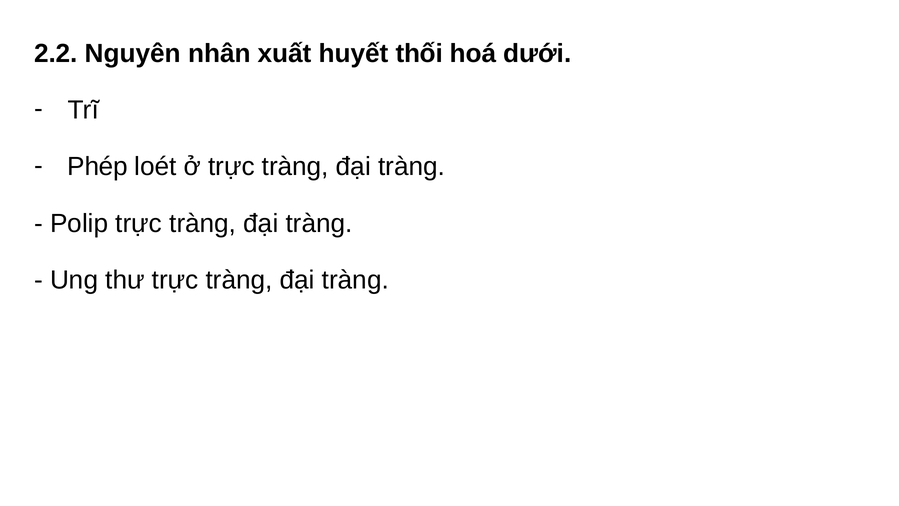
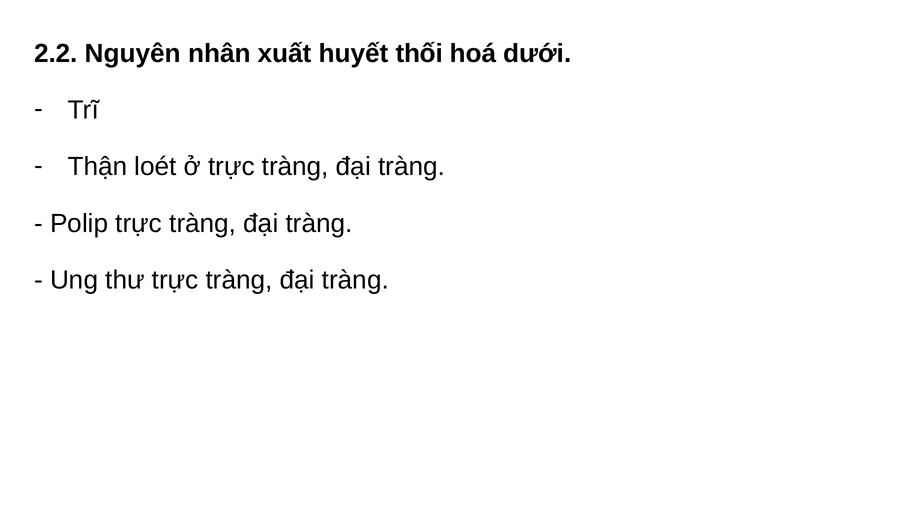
Phép: Phép -> Thận
